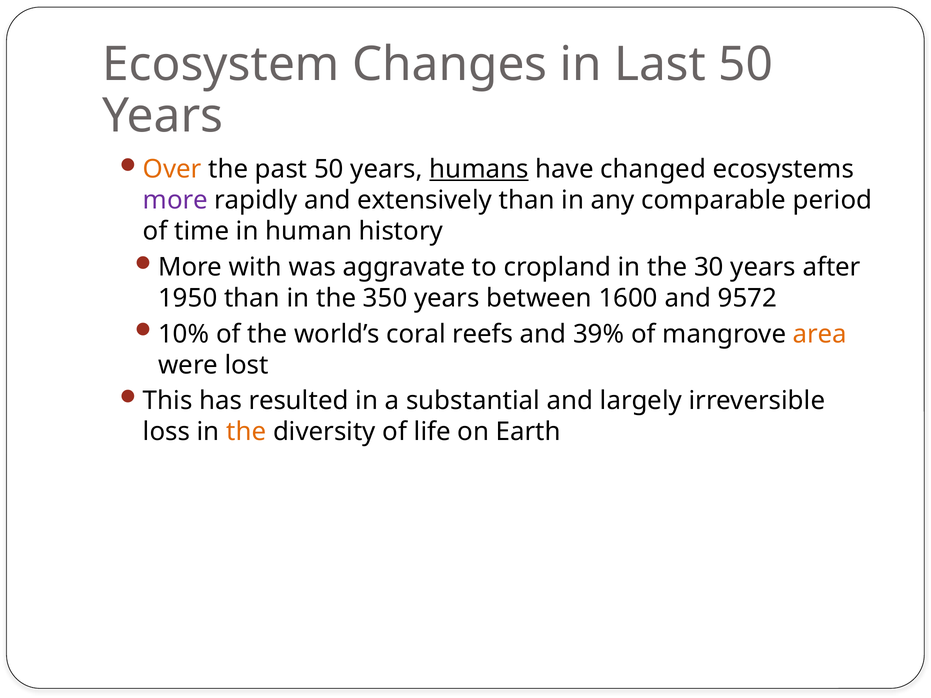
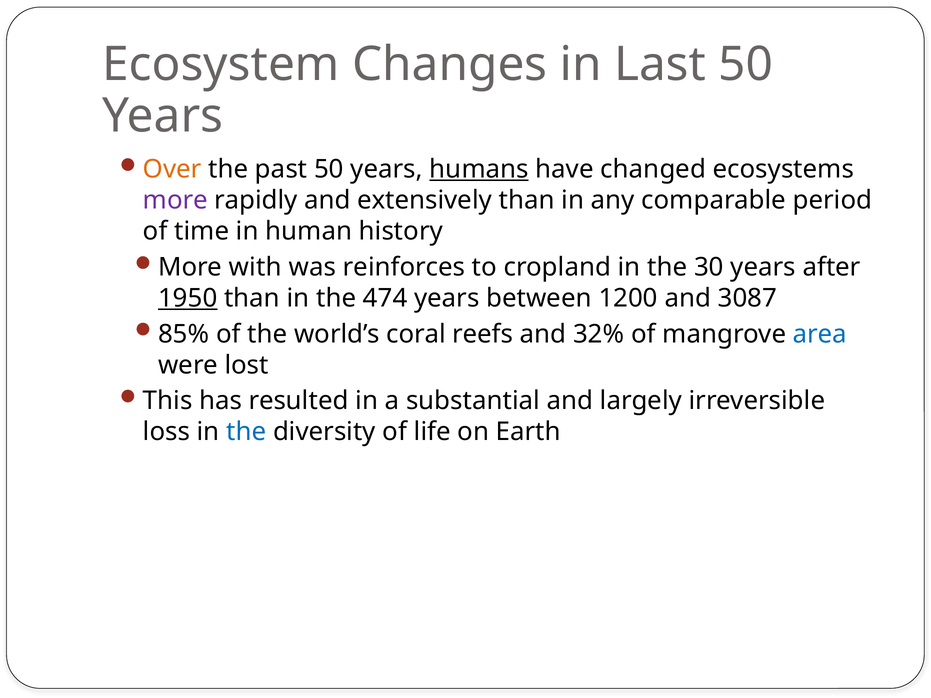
aggravate: aggravate -> reinforces
1950 underline: none -> present
350: 350 -> 474
1600: 1600 -> 1200
9572: 9572 -> 3087
10%: 10% -> 85%
39%: 39% -> 32%
area colour: orange -> blue
the at (246, 432) colour: orange -> blue
